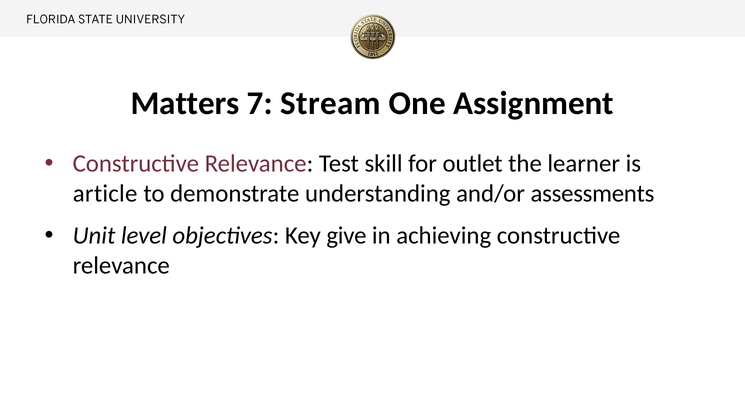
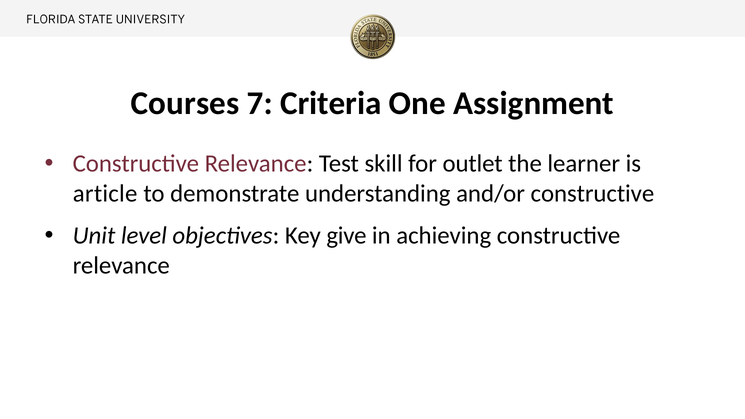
Matters: Matters -> Courses
Stream: Stream -> Criteria
and/or assessments: assessments -> constructive
